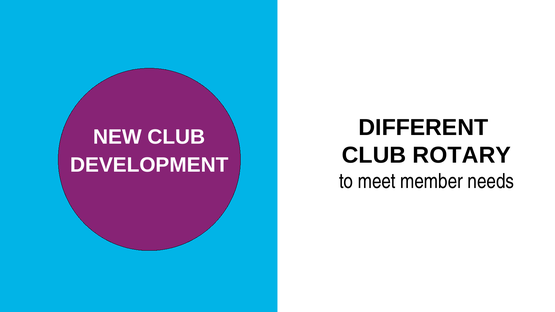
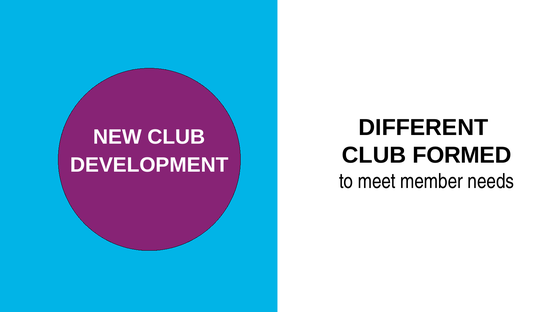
ROTARY: ROTARY -> FORMED
